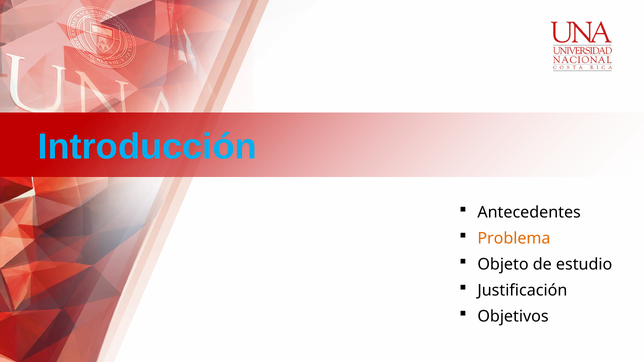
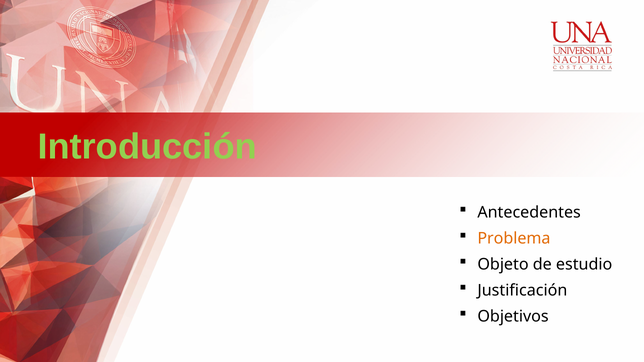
Introducción colour: light blue -> light green
